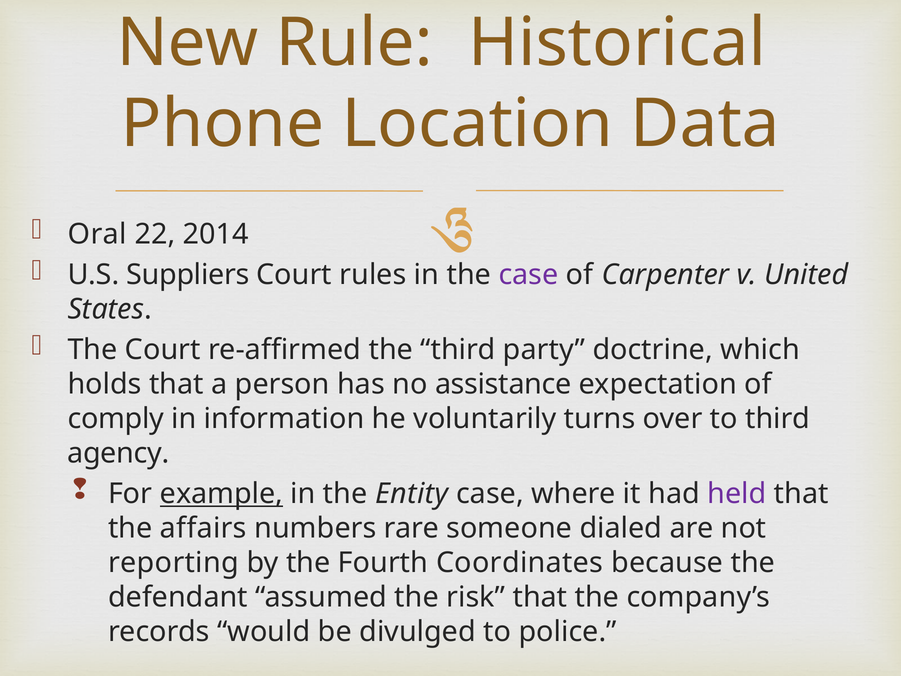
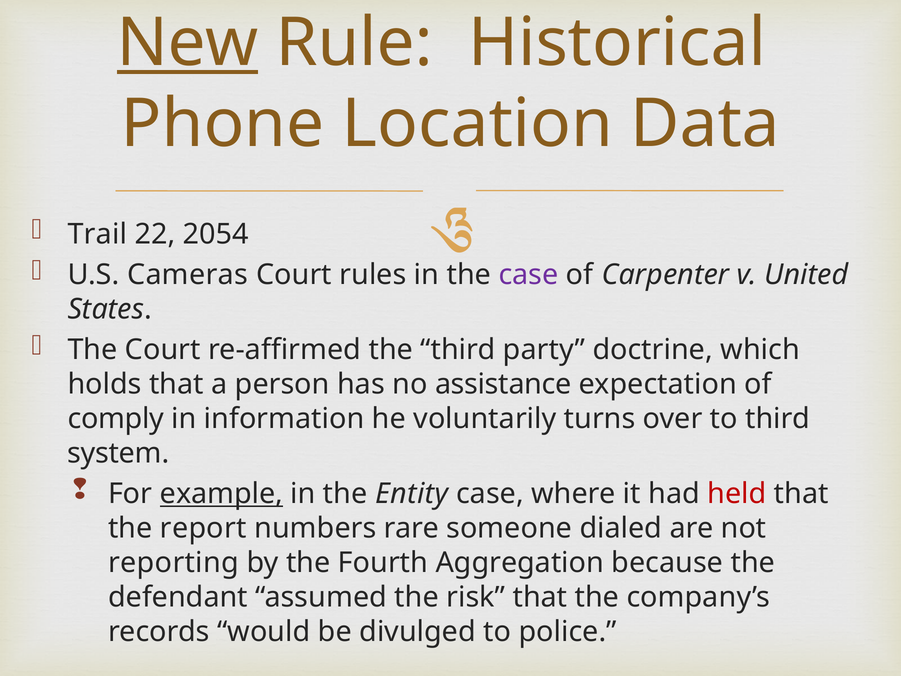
New underline: none -> present
Oral: Oral -> Trail
2014: 2014 -> 2054
Suppliers: Suppliers -> Cameras
agency: agency -> system
held colour: purple -> red
affairs: affairs -> report
Coordinates: Coordinates -> Aggregation
